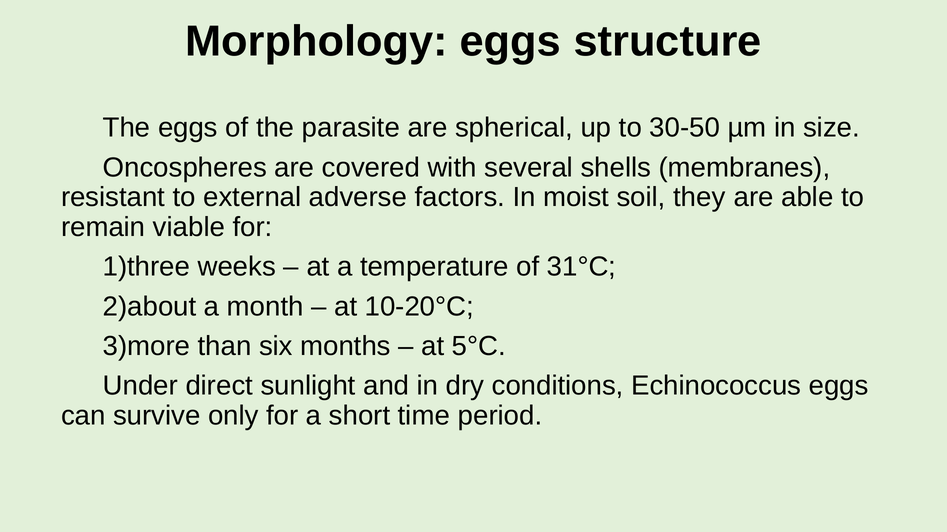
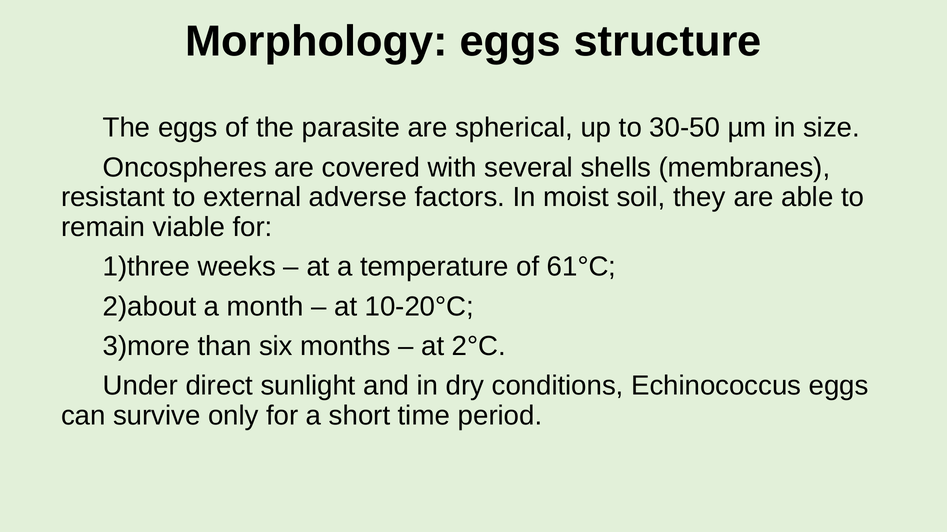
31°C: 31°C -> 61°C
5°C: 5°C -> 2°C
